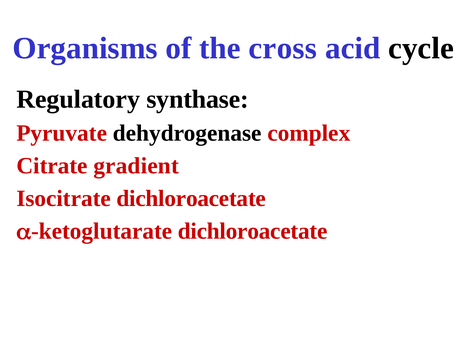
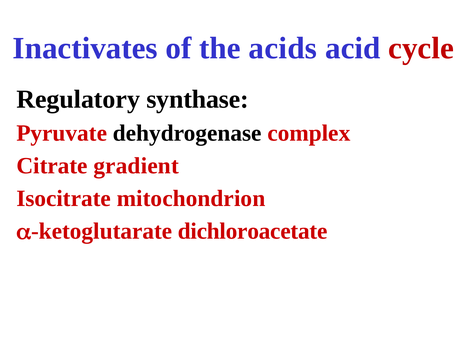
Organisms: Organisms -> Inactivates
cross: cross -> acids
cycle colour: black -> red
Isocitrate dichloroacetate: dichloroacetate -> mitochondrion
